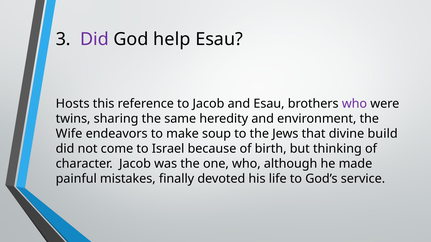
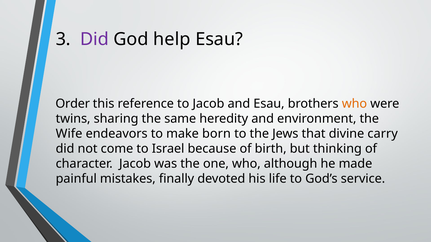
Hosts: Hosts -> Order
who at (354, 104) colour: purple -> orange
soup: soup -> born
build: build -> carry
